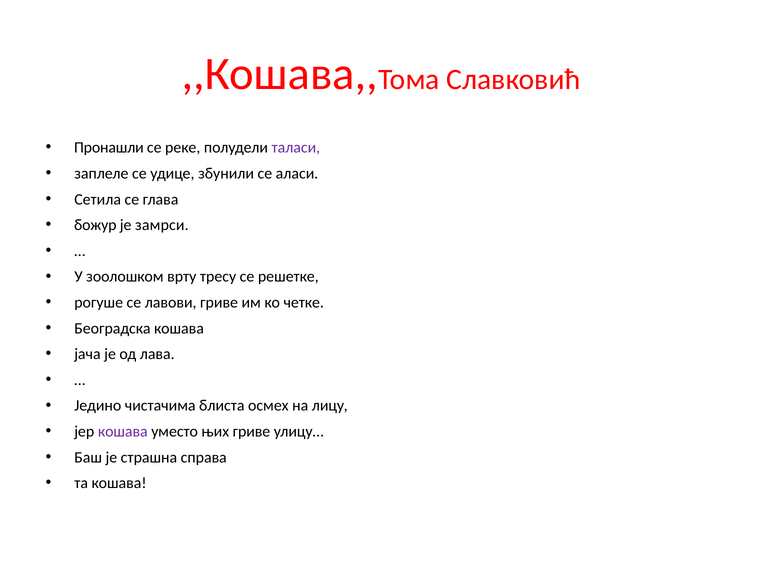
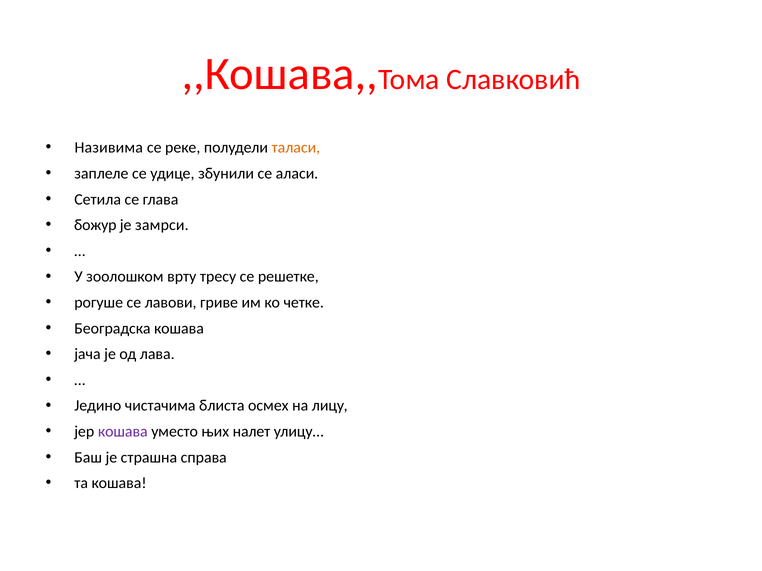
Пронашли: Пронашли -> Називима
таласи colour: purple -> orange
њих гриве: гриве -> налет
